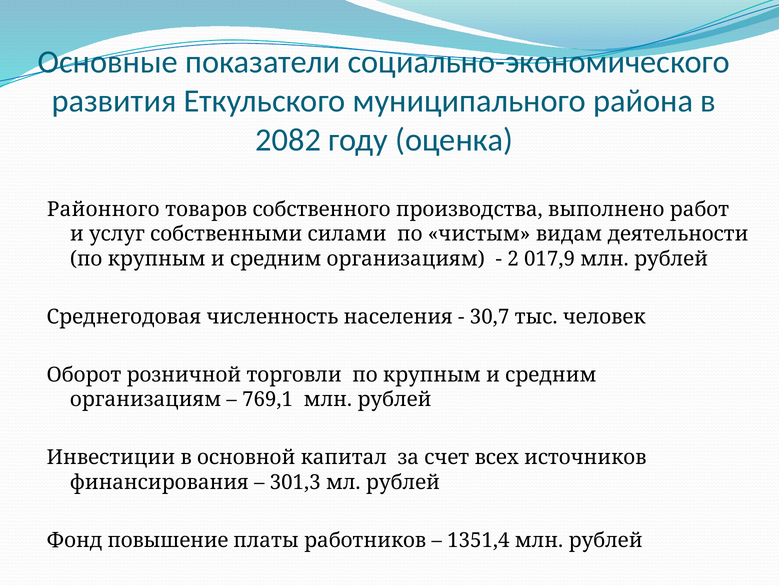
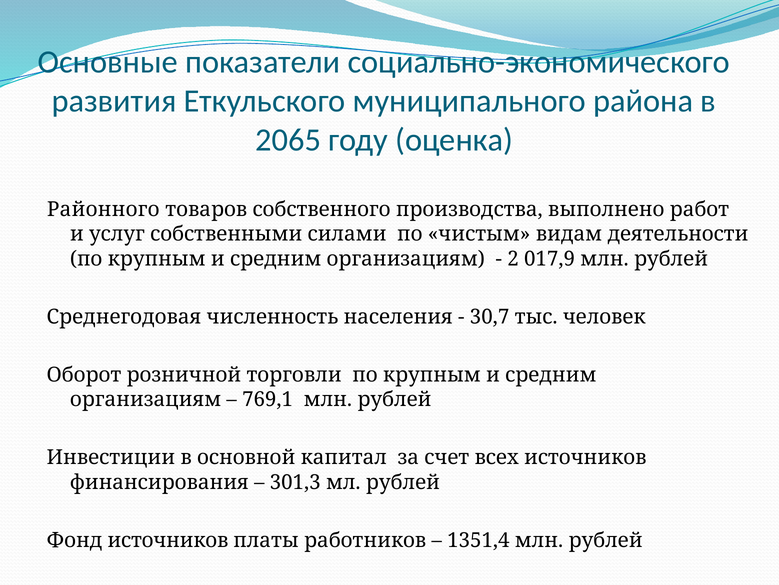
2082: 2082 -> 2065
Фонд повышение: повышение -> источников
